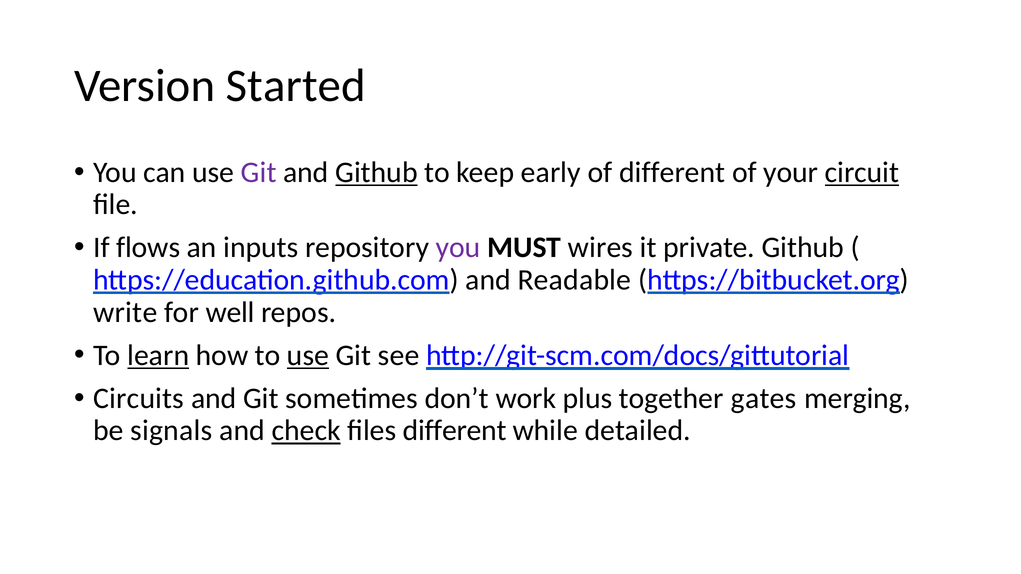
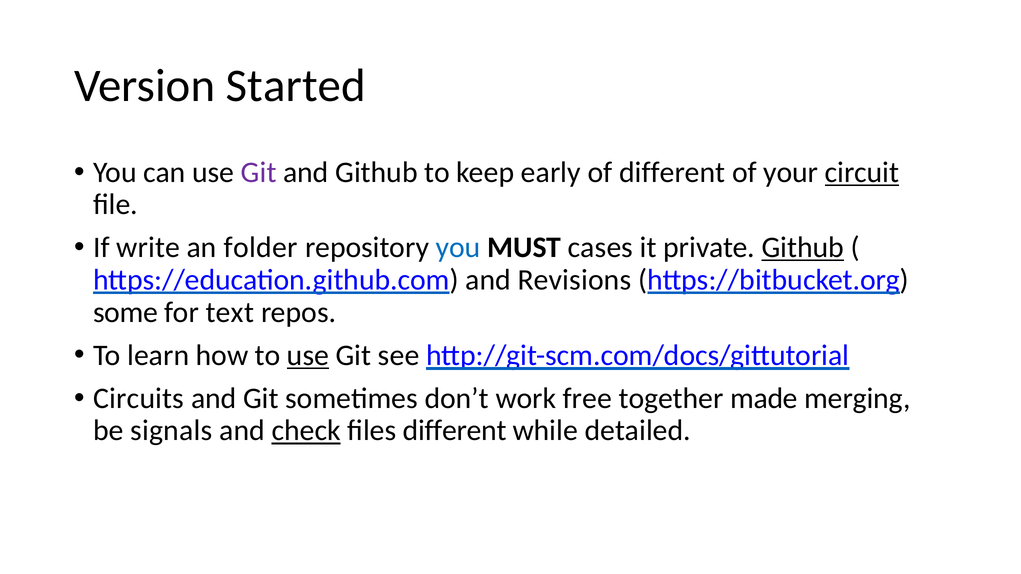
Github at (377, 173) underline: present -> none
flows: flows -> write
inputs: inputs -> folder
you at (458, 248) colour: purple -> blue
wires: wires -> cases
Github at (803, 248) underline: none -> present
Readable: Readable -> Revisions
write: write -> some
well: well -> text
learn underline: present -> none
plus: plus -> free
gates: gates -> made
